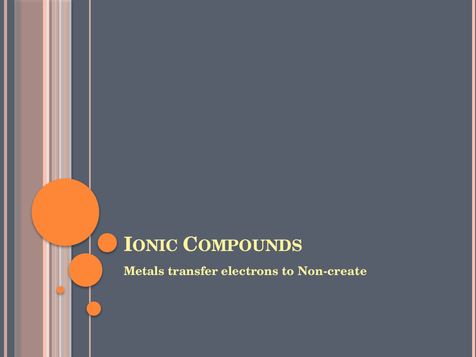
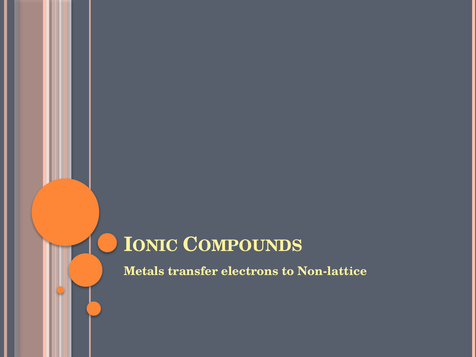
Non-create: Non-create -> Non-lattice
